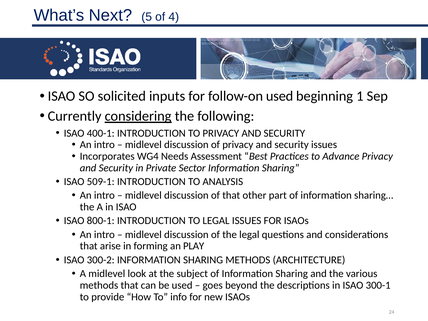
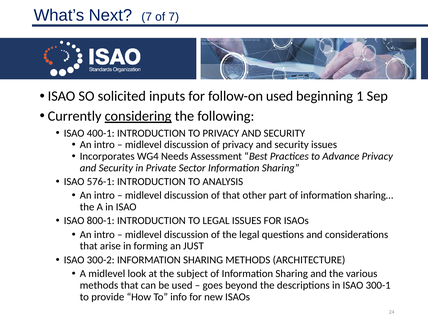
Next 5: 5 -> 7
of 4: 4 -> 7
509-1: 509-1 -> 576-1
PLAY: PLAY -> JUST
